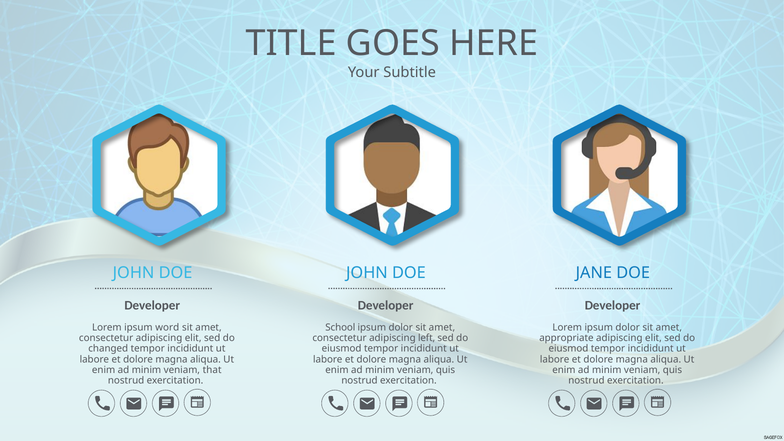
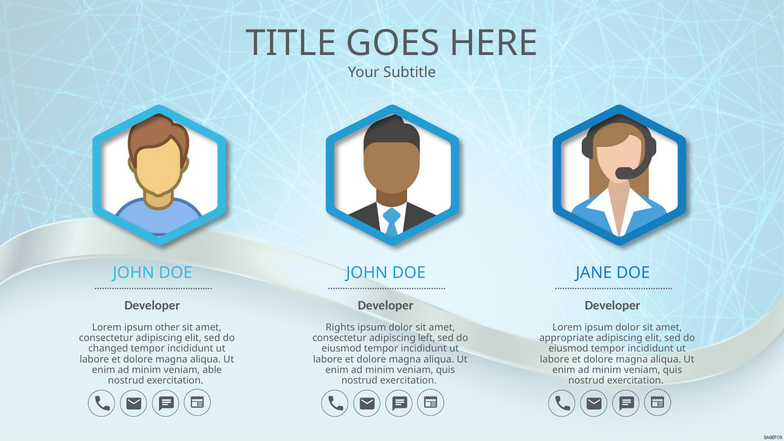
word: word -> other
School: School -> Rights
that: that -> able
